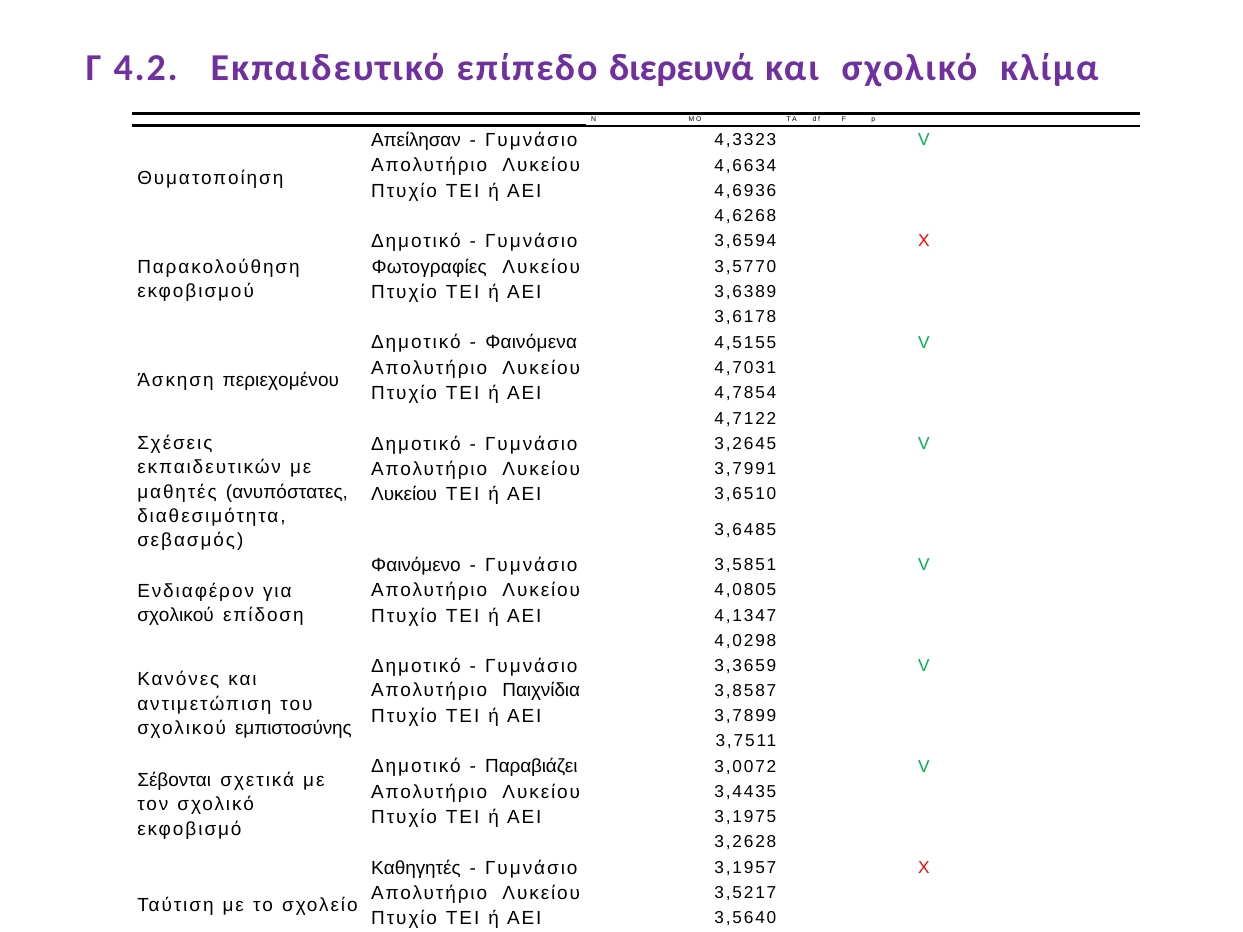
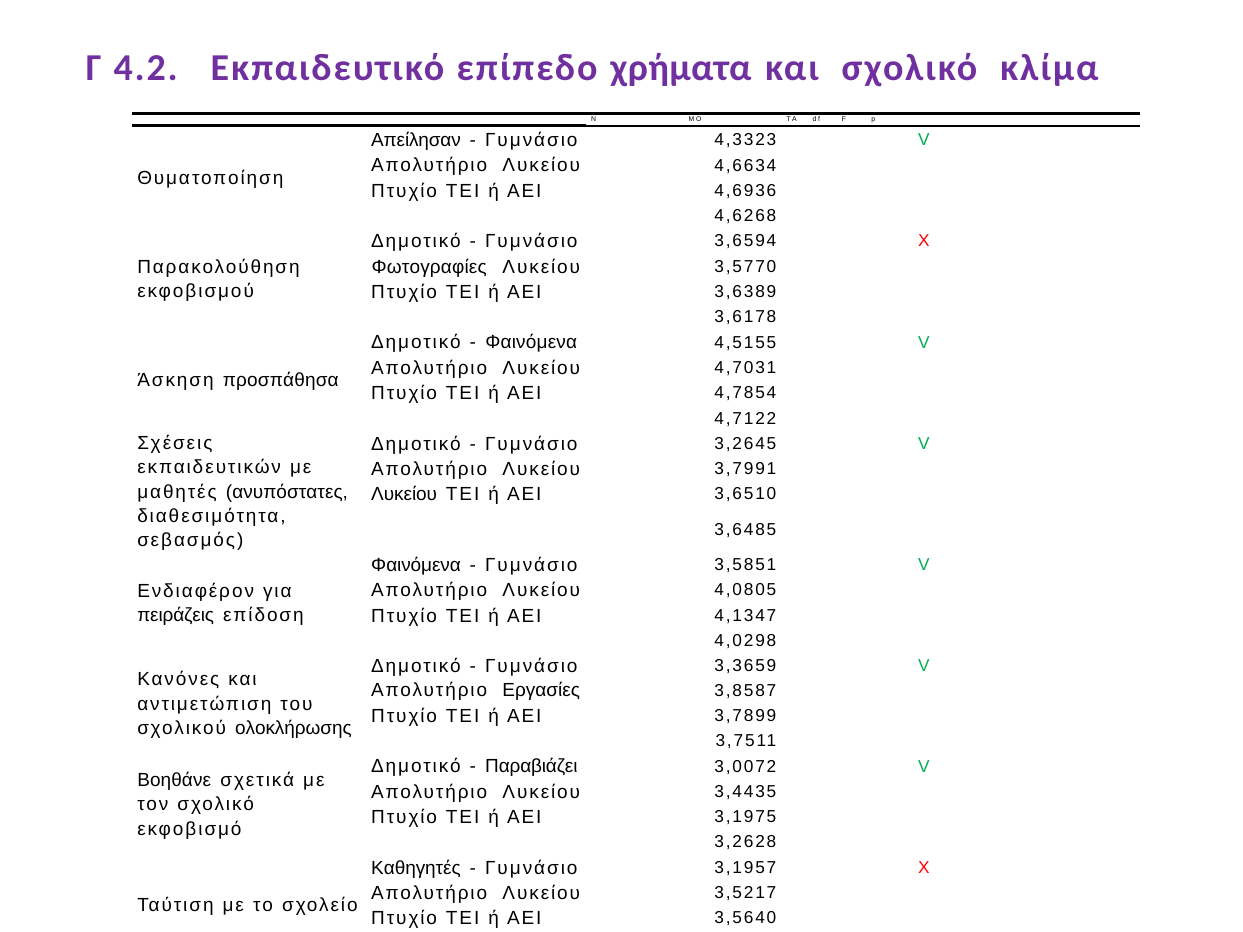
διερευνά: διερευνά -> χρήματα
περιεχομένου: περιεχομένου -> προσπάθησα
Φαινόμενο at (416, 565): Φαινόμενο -> Φαινόμενα
σχολικού at (176, 615): σχολικού -> πειράζεις
Παιχνίδια: Παιχνίδια -> Εργασίες
σχολικού εμπιστοσύνης: εμπιστοσύνης -> ολοκλήρωσης
Σέβονται: Σέβονται -> Βοηθάνε
